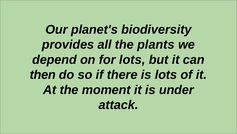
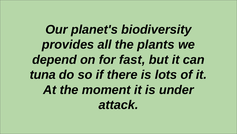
for lots: lots -> fast
then: then -> tuna
